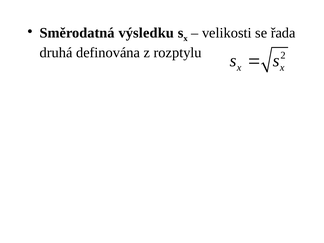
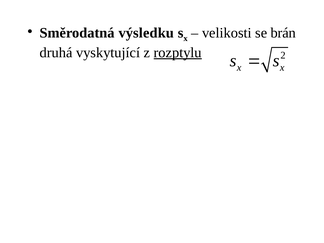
řada: řada -> brán
definována: definována -> vyskytující
rozptylu underline: none -> present
